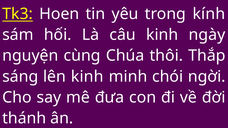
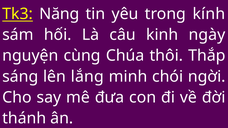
Hoen: Hoen -> Năng
lên kinh: kinh -> lắng
